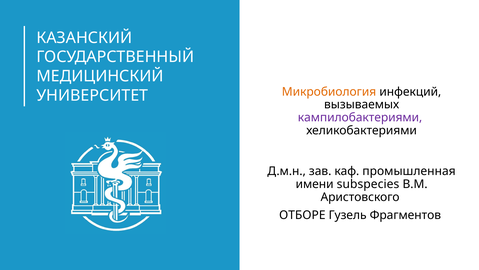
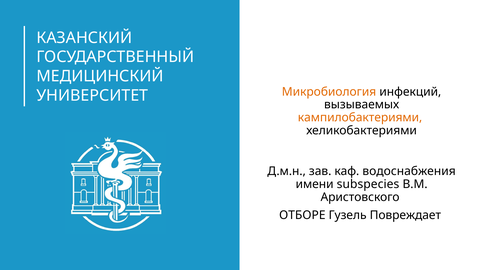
кампилобактериями colour: purple -> orange
промышленная: промышленная -> водоснабжения
Фрагментов: Фрагментов -> Повреждает
